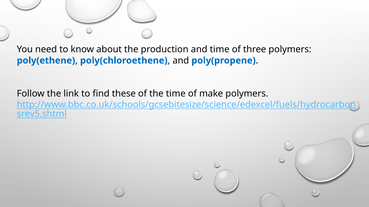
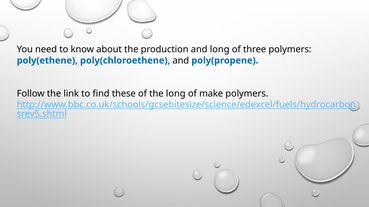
and time: time -> long
the time: time -> long
